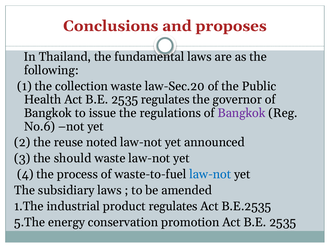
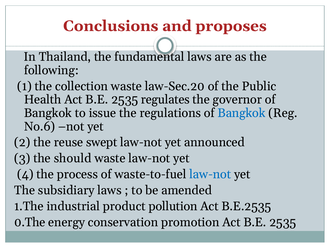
Bangkok at (242, 113) colour: purple -> blue
noted: noted -> swept
product regulates: regulates -> pollution
5.The: 5.The -> 0.The
